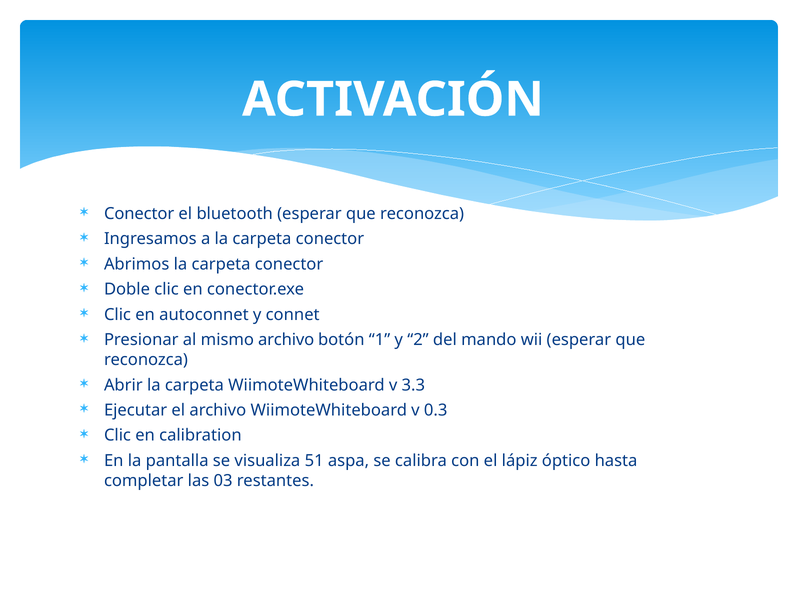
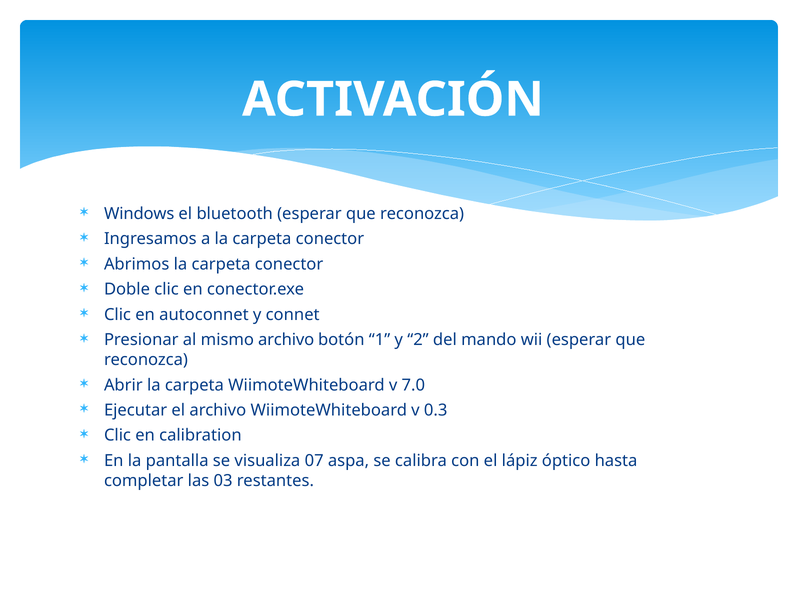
Conector at (139, 214): Conector -> Windows
3.3: 3.3 -> 7.0
51: 51 -> 07
